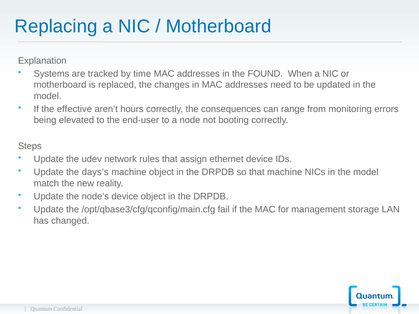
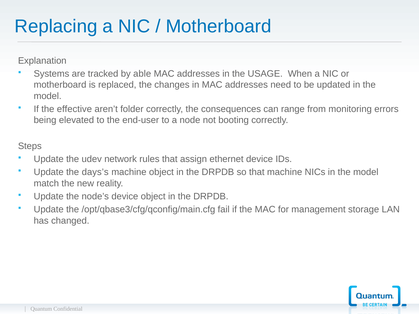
time: time -> able
FOUND: FOUND -> USAGE
hours: hours -> folder
